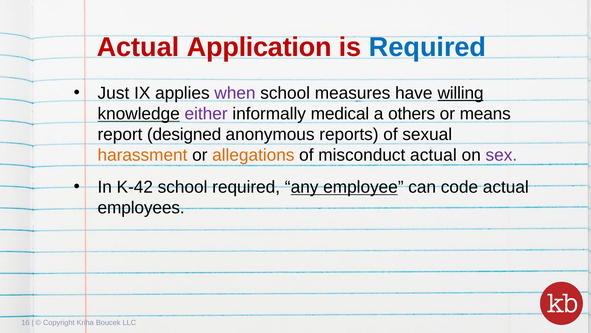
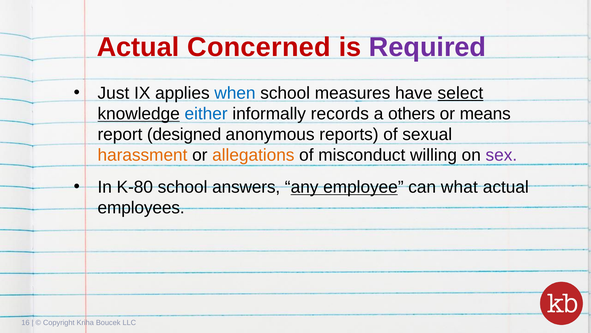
Application: Application -> Concerned
Required at (428, 47) colour: blue -> purple
when colour: purple -> blue
willing: willing -> select
either colour: purple -> blue
medical: medical -> records
misconduct actual: actual -> willing
K-42: K-42 -> K-80
school required: required -> answers
code: code -> what
